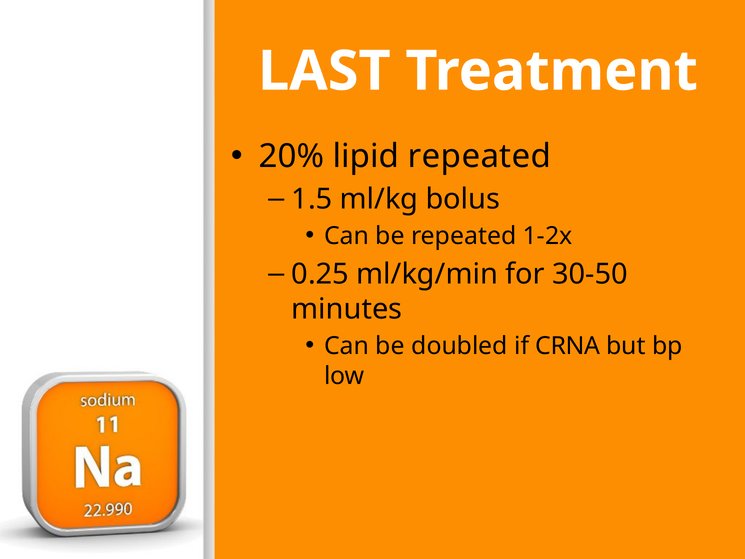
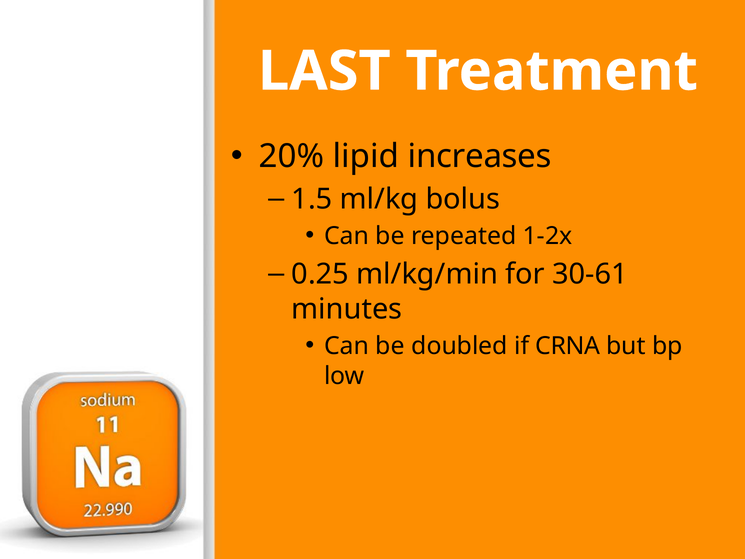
lipid repeated: repeated -> increases
30-50: 30-50 -> 30-61
